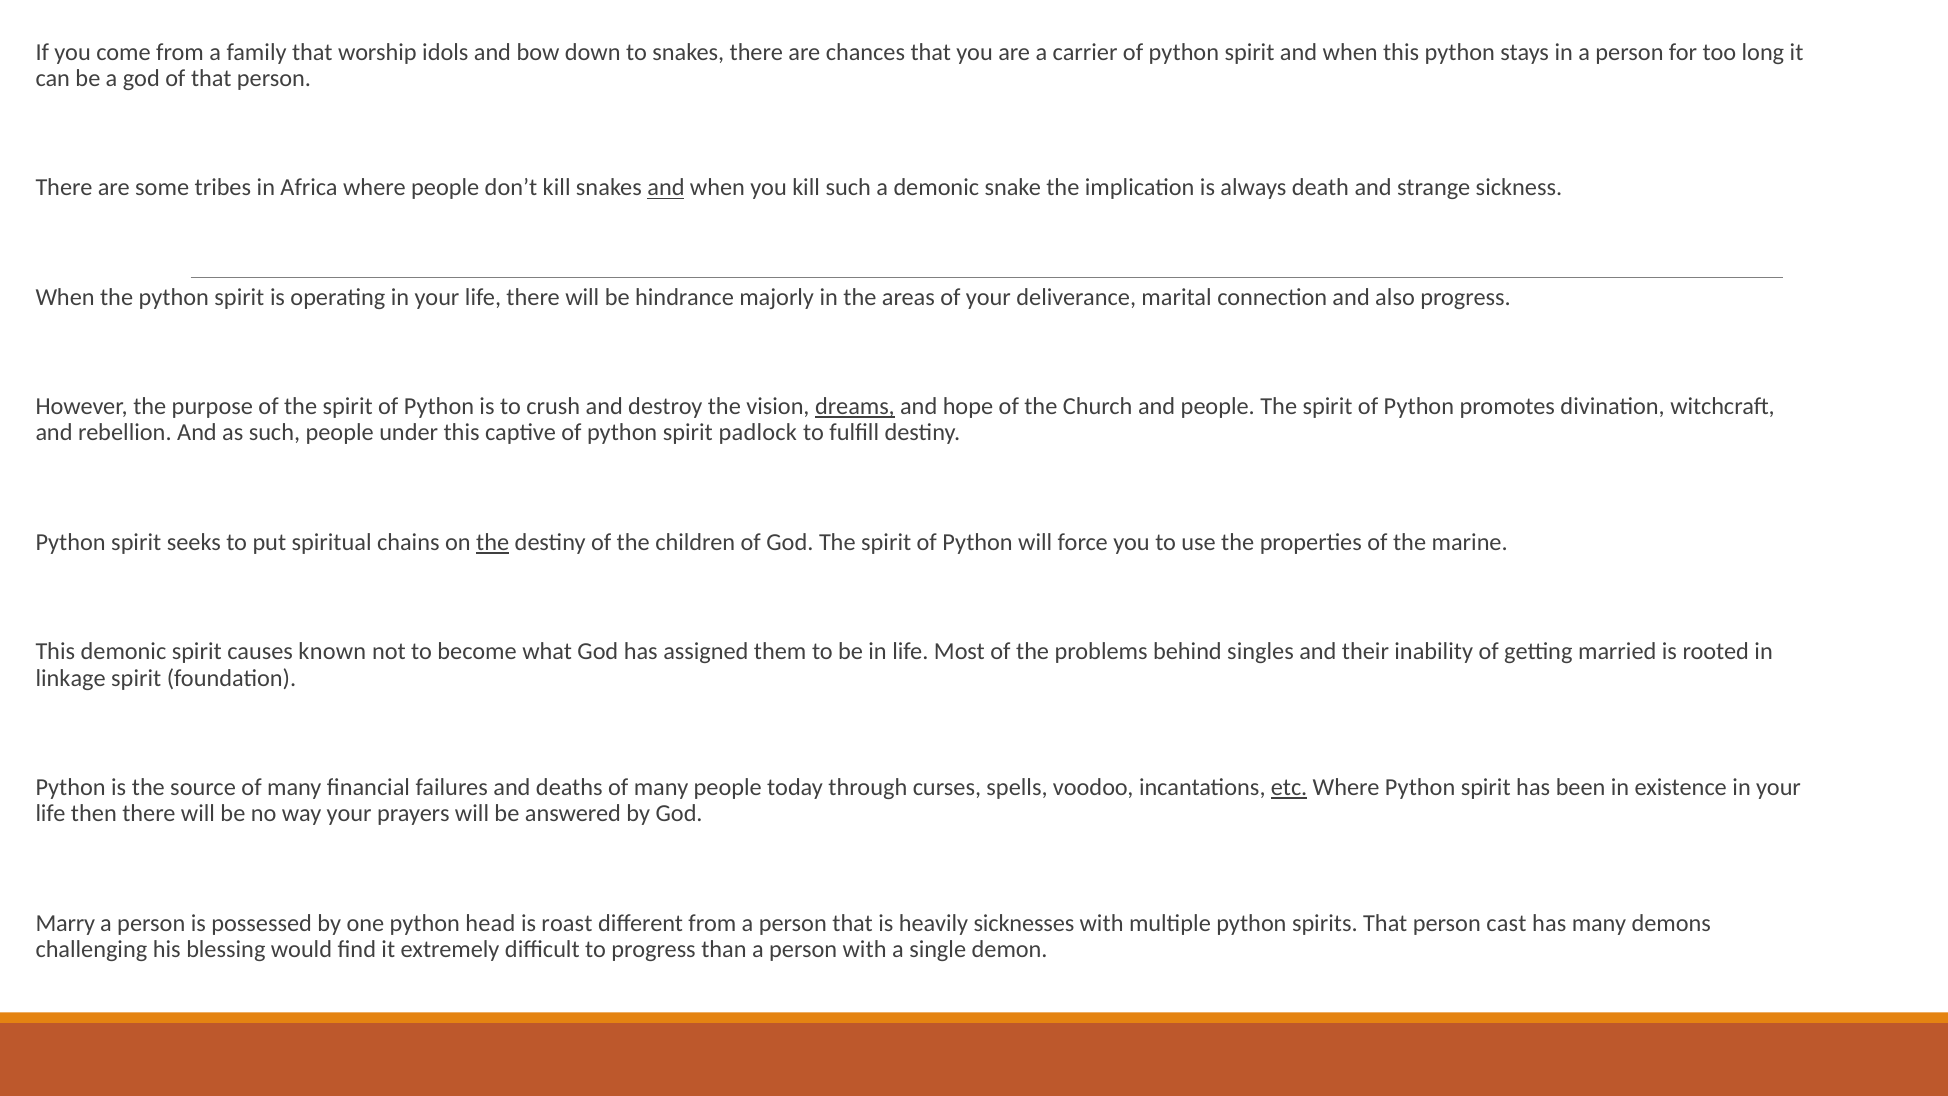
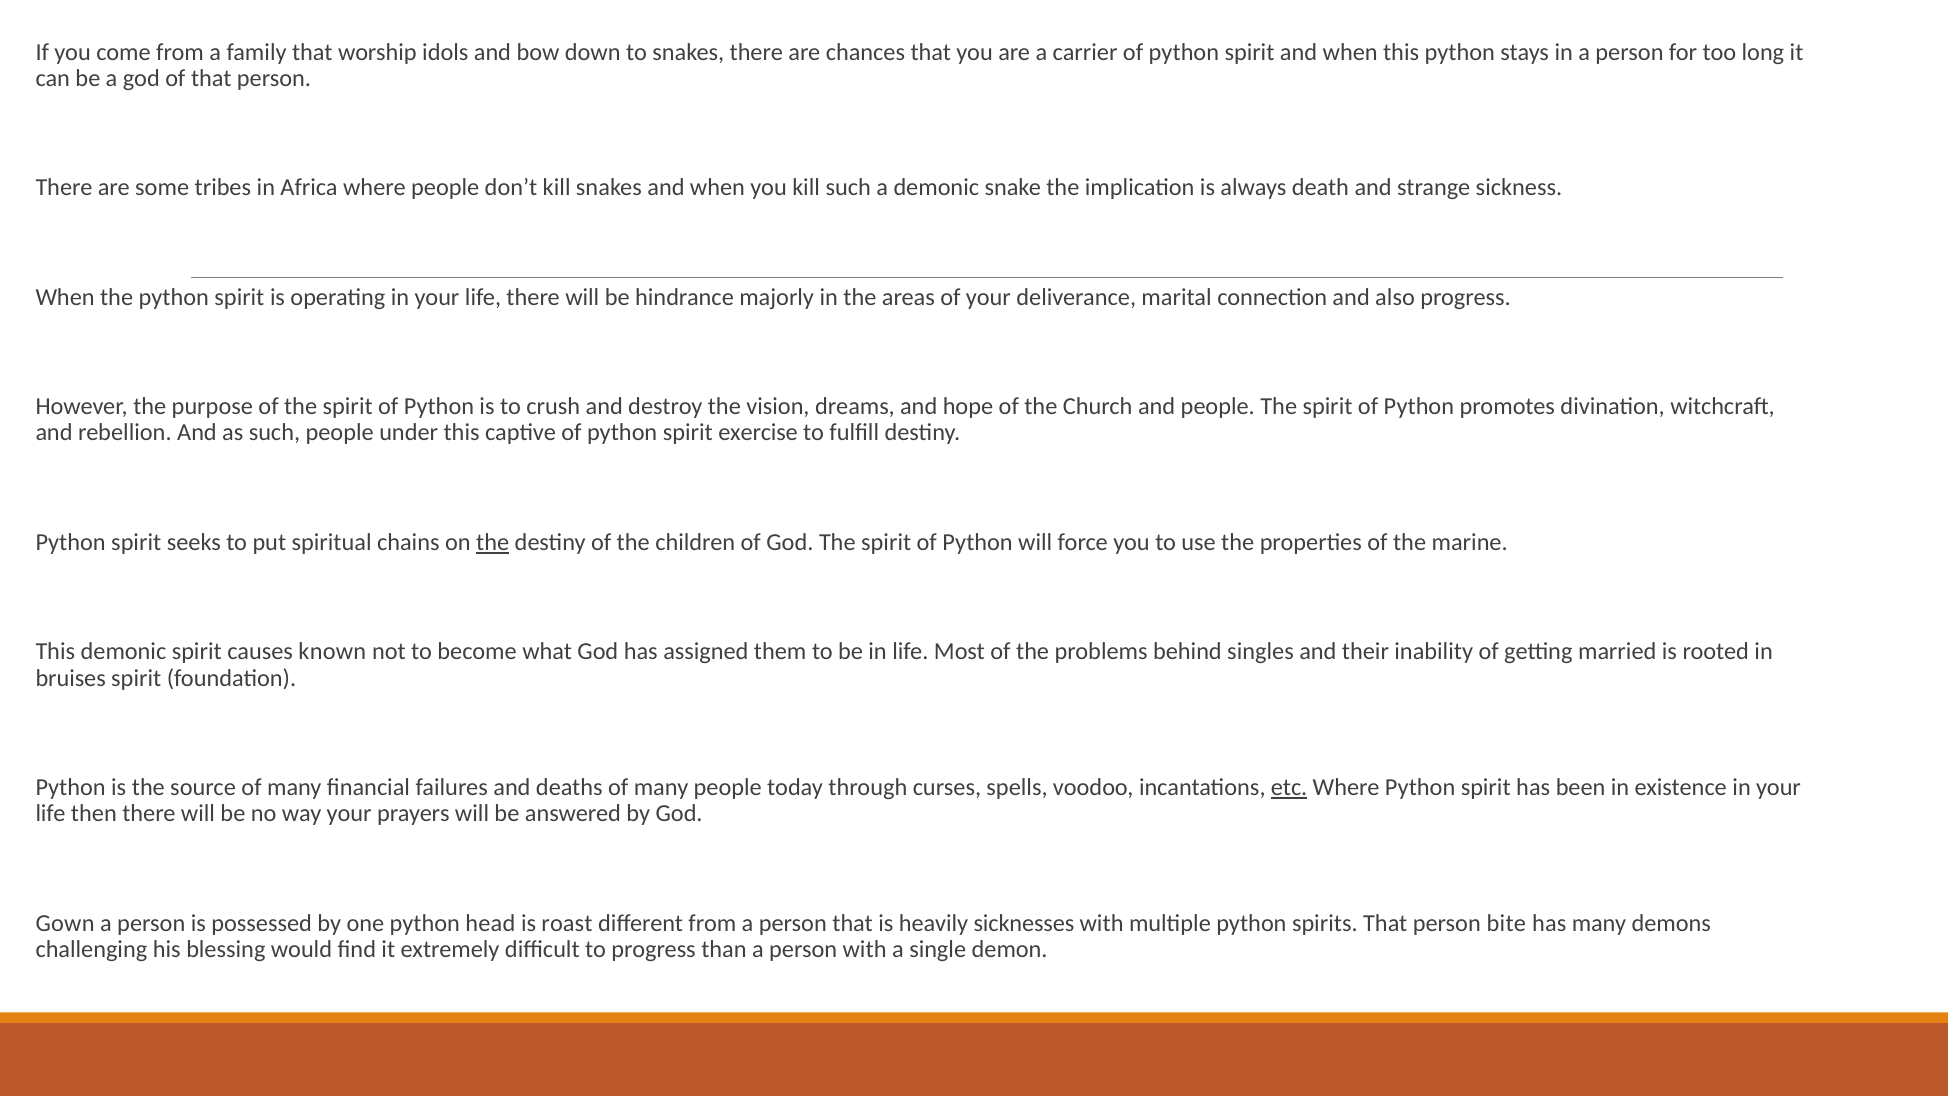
and at (666, 188) underline: present -> none
dreams underline: present -> none
padlock: padlock -> exercise
linkage: linkage -> bruises
Marry: Marry -> Gown
cast: cast -> bite
